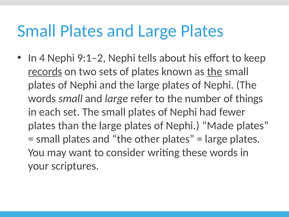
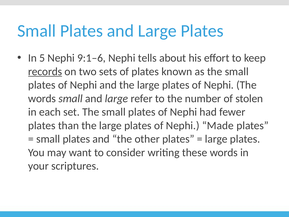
4: 4 -> 5
9:1–2: 9:1–2 -> 9:1–6
the at (215, 71) underline: present -> none
things: things -> stolen
